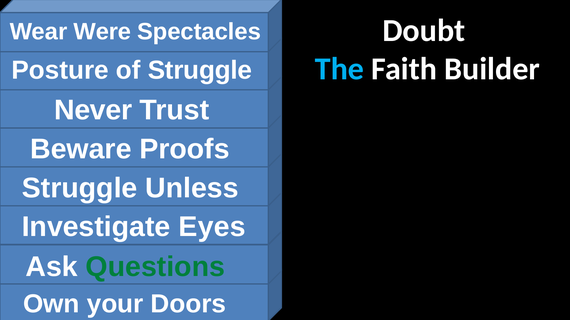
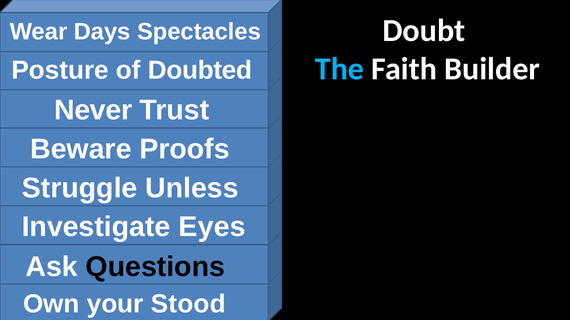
Were: Were -> Days
of Struggle: Struggle -> Doubted
Questions colour: green -> black
Doors: Doors -> Stood
